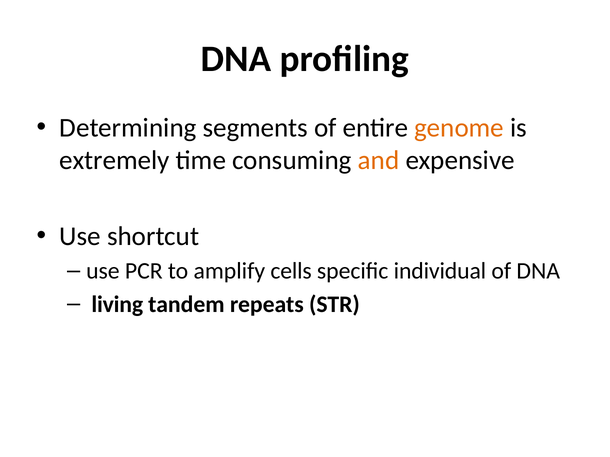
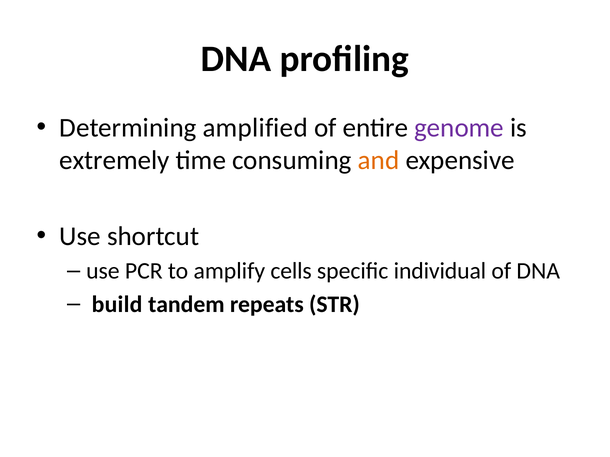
segments: segments -> amplified
genome colour: orange -> purple
living: living -> build
